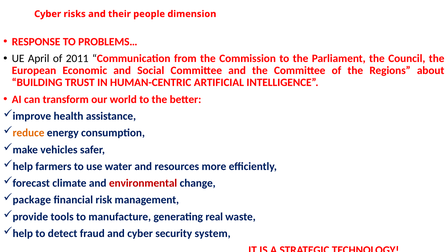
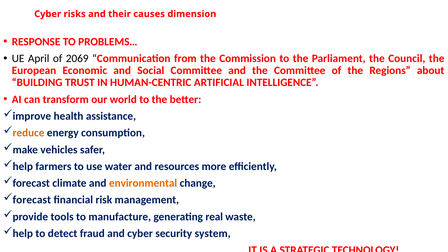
people: people -> causes
2011: 2011 -> 2069
environmental colour: red -> orange
package at (32, 200): package -> forecast
